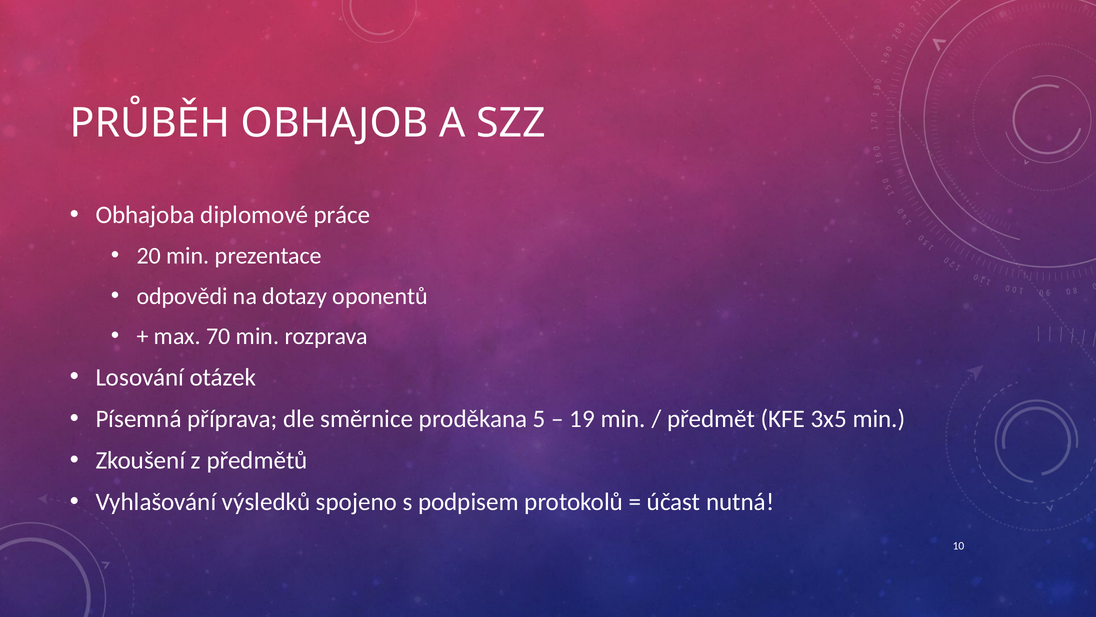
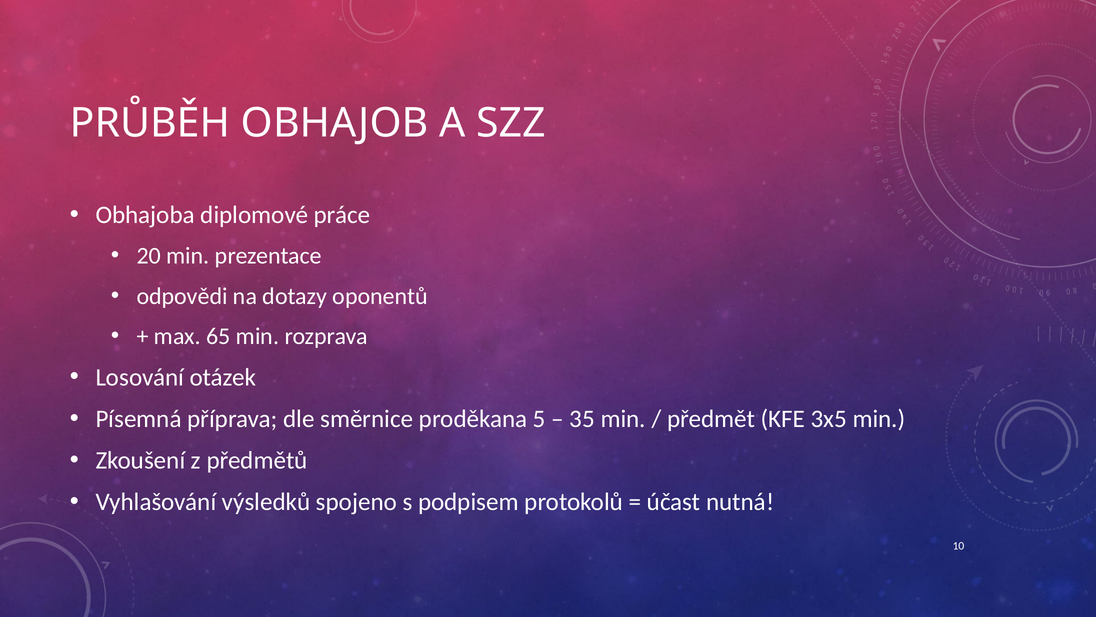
70: 70 -> 65
19: 19 -> 35
